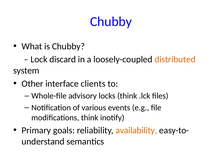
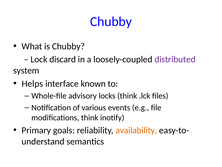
distributed colour: orange -> purple
Other: Other -> Helps
clients: clients -> known
